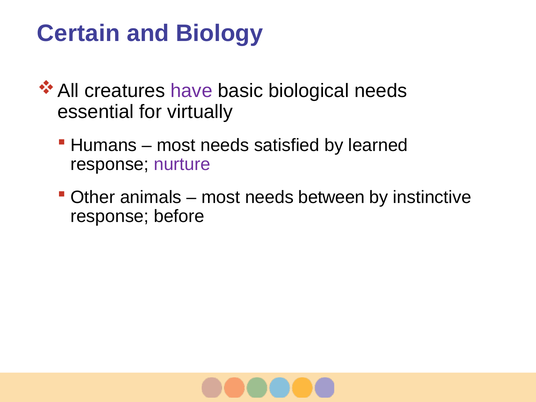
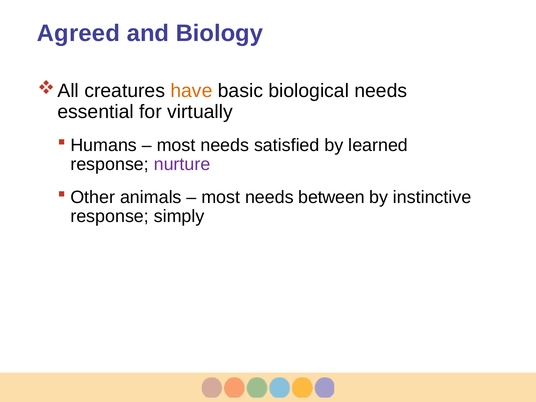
Certain: Certain -> Agreed
have colour: purple -> orange
before: before -> simply
